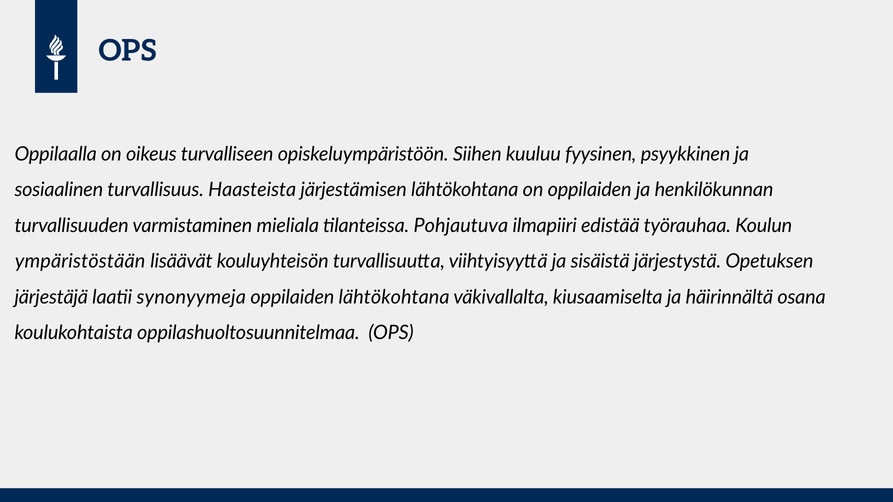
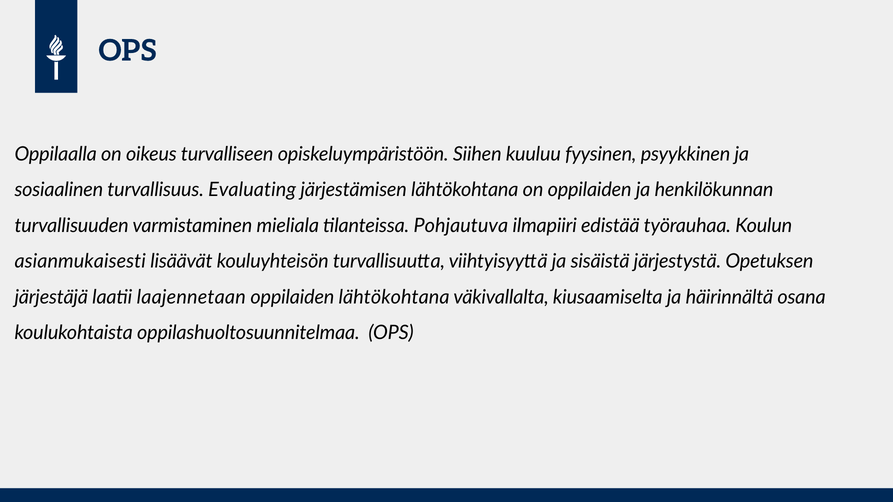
Haasteista: Haasteista -> Evaluating
ympäristöstään: ympäristöstään -> asianmukaisesti
synonyymeja: synonyymeja -> laajennetaan
